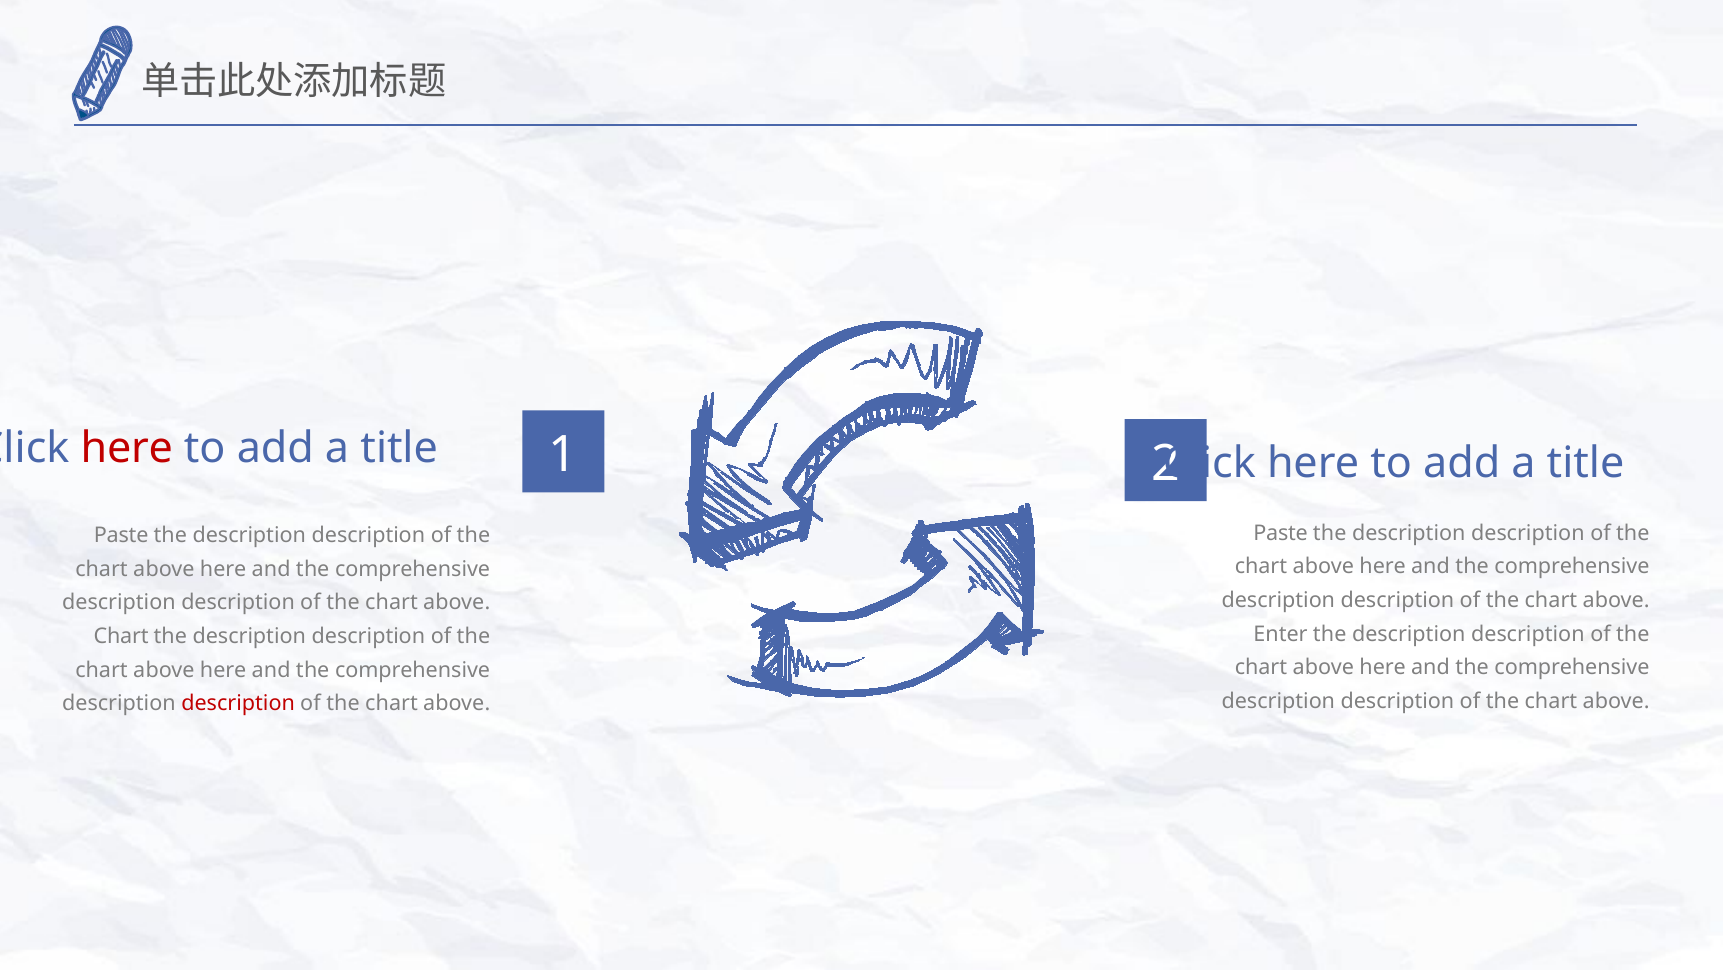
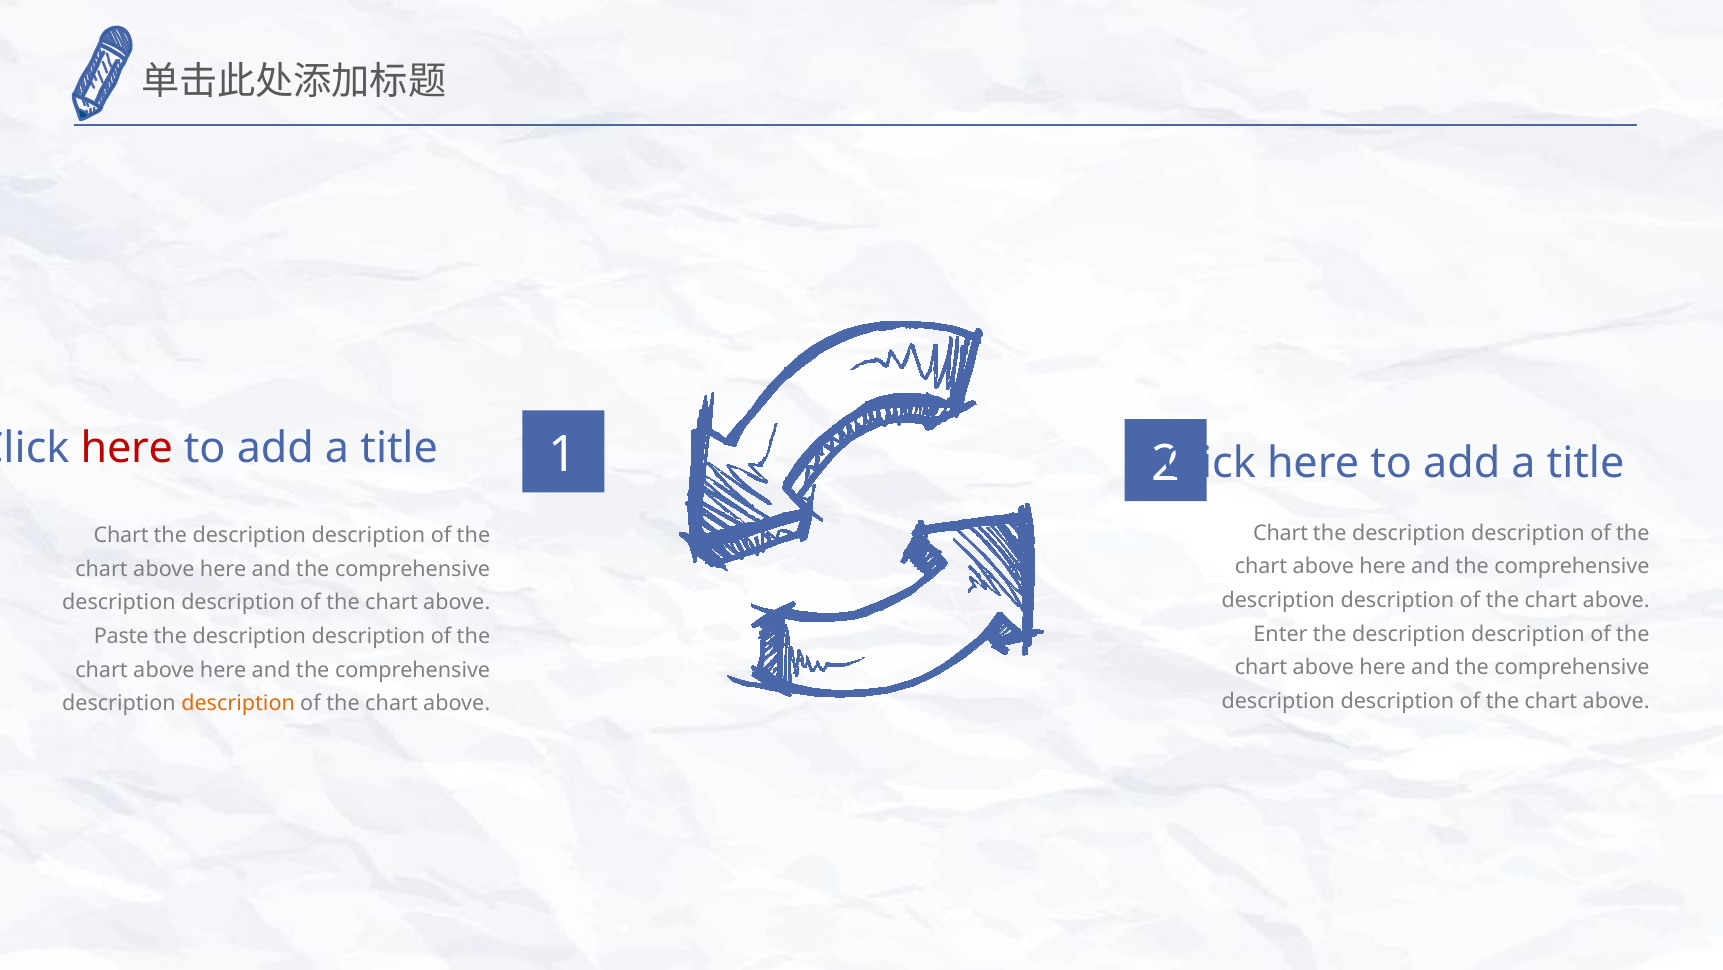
Paste at (1281, 533): Paste -> Chart
Paste at (121, 535): Paste -> Chart
Chart at (121, 636): Chart -> Paste
description at (238, 703) colour: red -> orange
